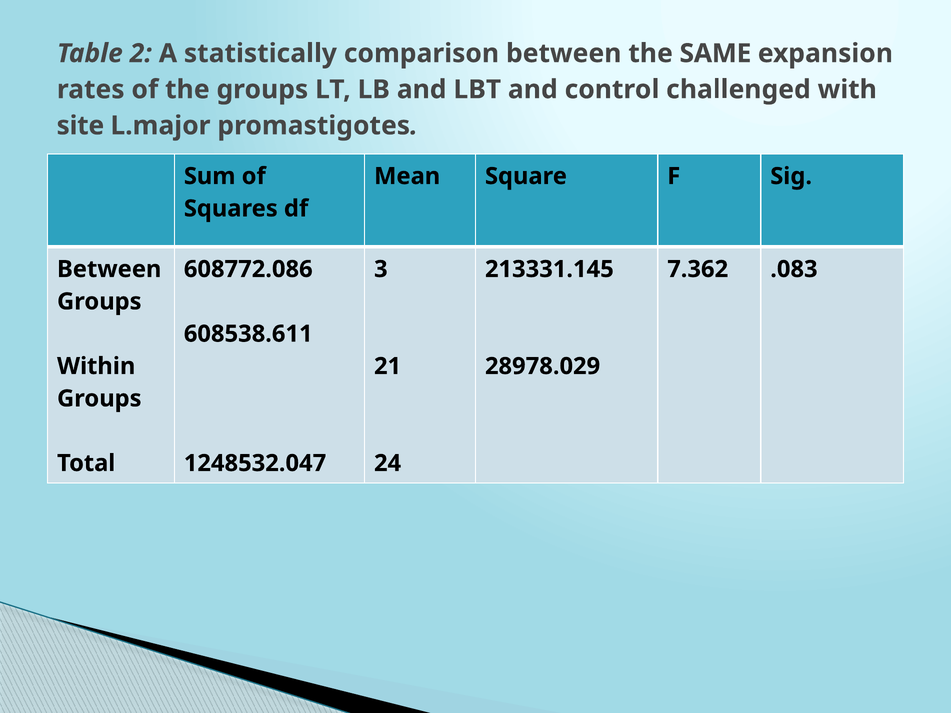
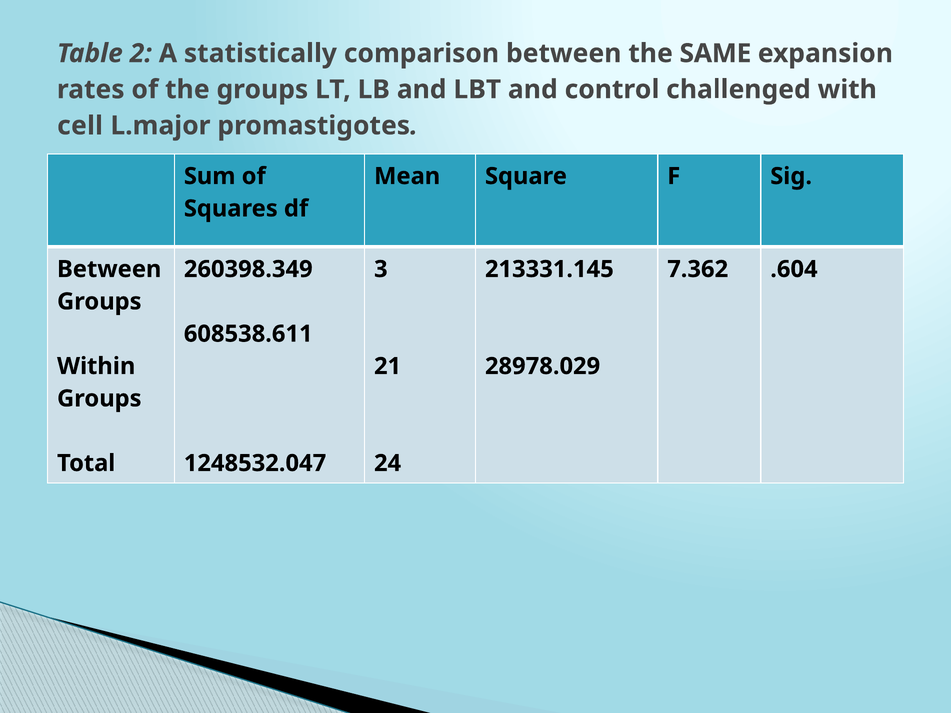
site: site -> cell
608772.086: 608772.086 -> 260398.349
.083: .083 -> .604
